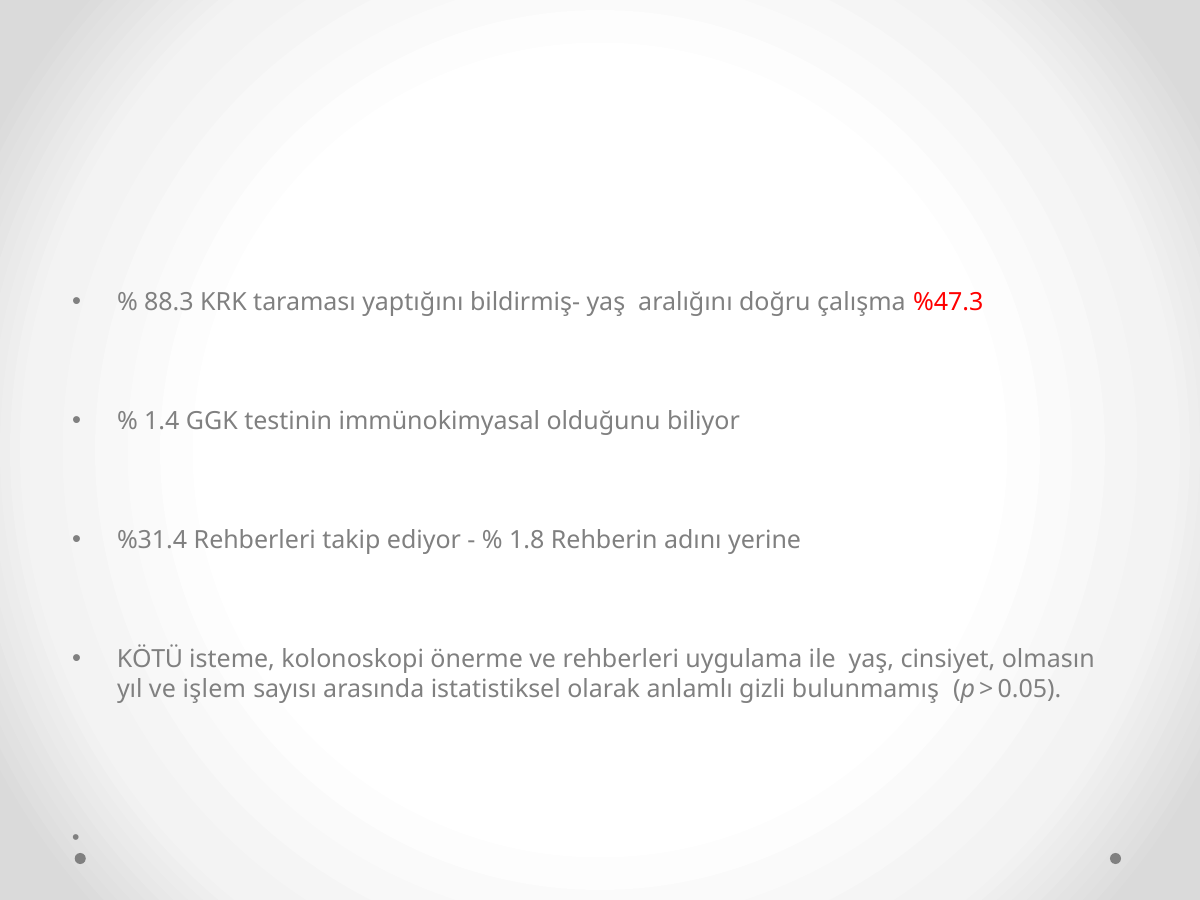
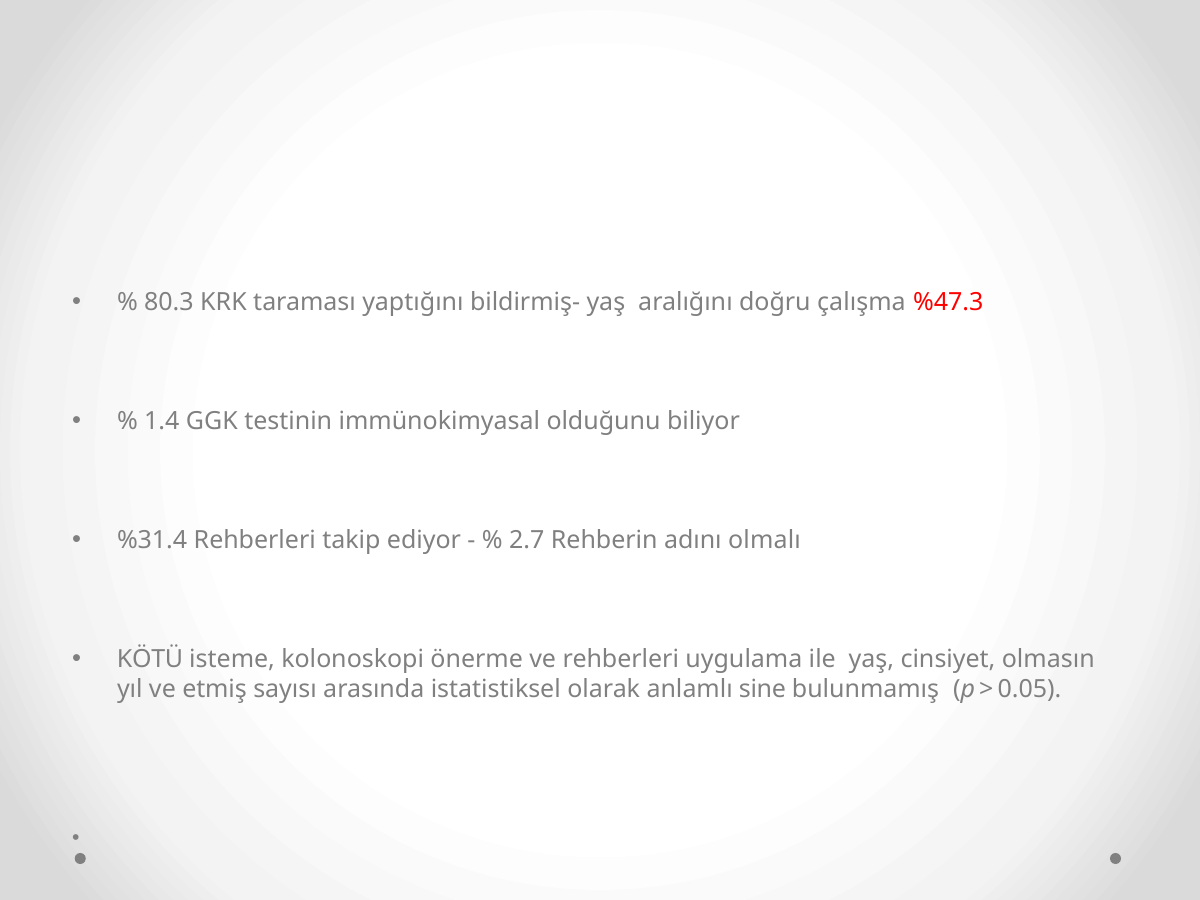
88.3: 88.3 -> 80.3
1.8: 1.8 -> 2.7
yerine: yerine -> olmalı
işlem: işlem -> etmiş
gizli: gizli -> sine
